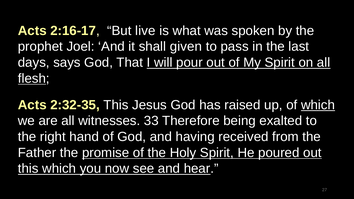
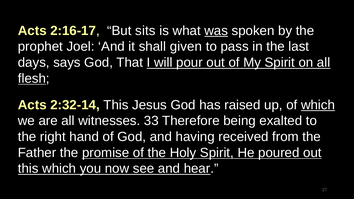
live: live -> sits
was underline: none -> present
2:32-35: 2:32-35 -> 2:32-14
